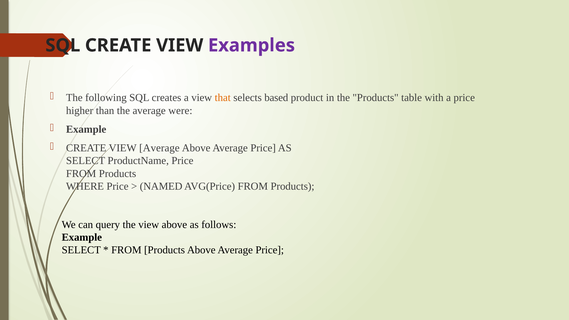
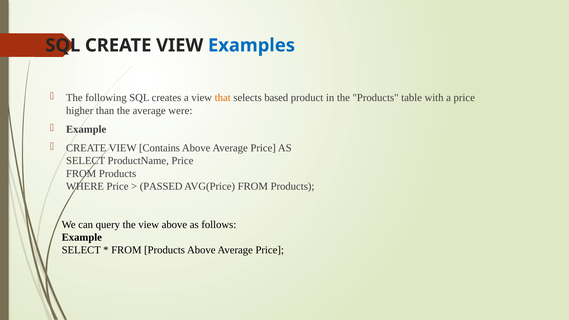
Examples colour: purple -> blue
VIEW Average: Average -> Contains
NAMED: NAMED -> PASSED
